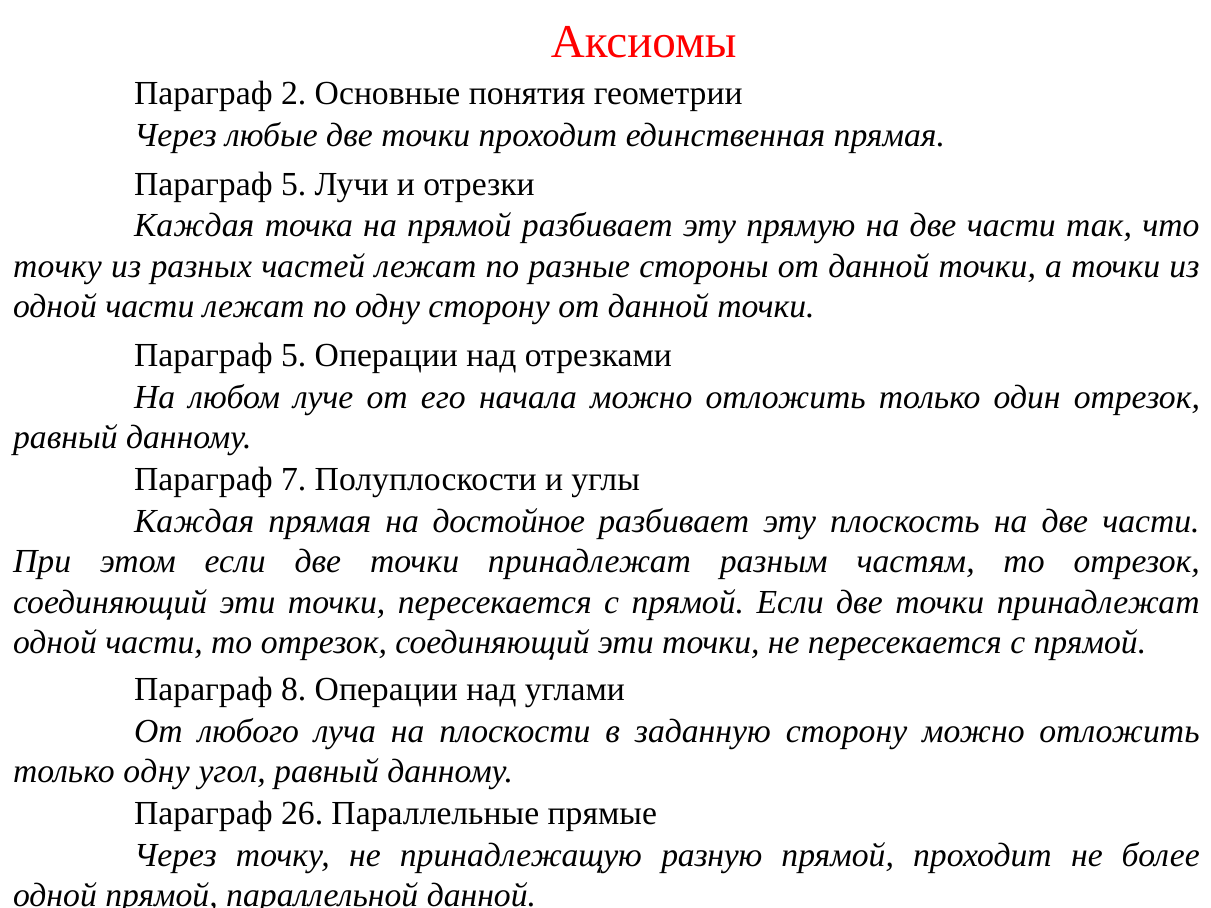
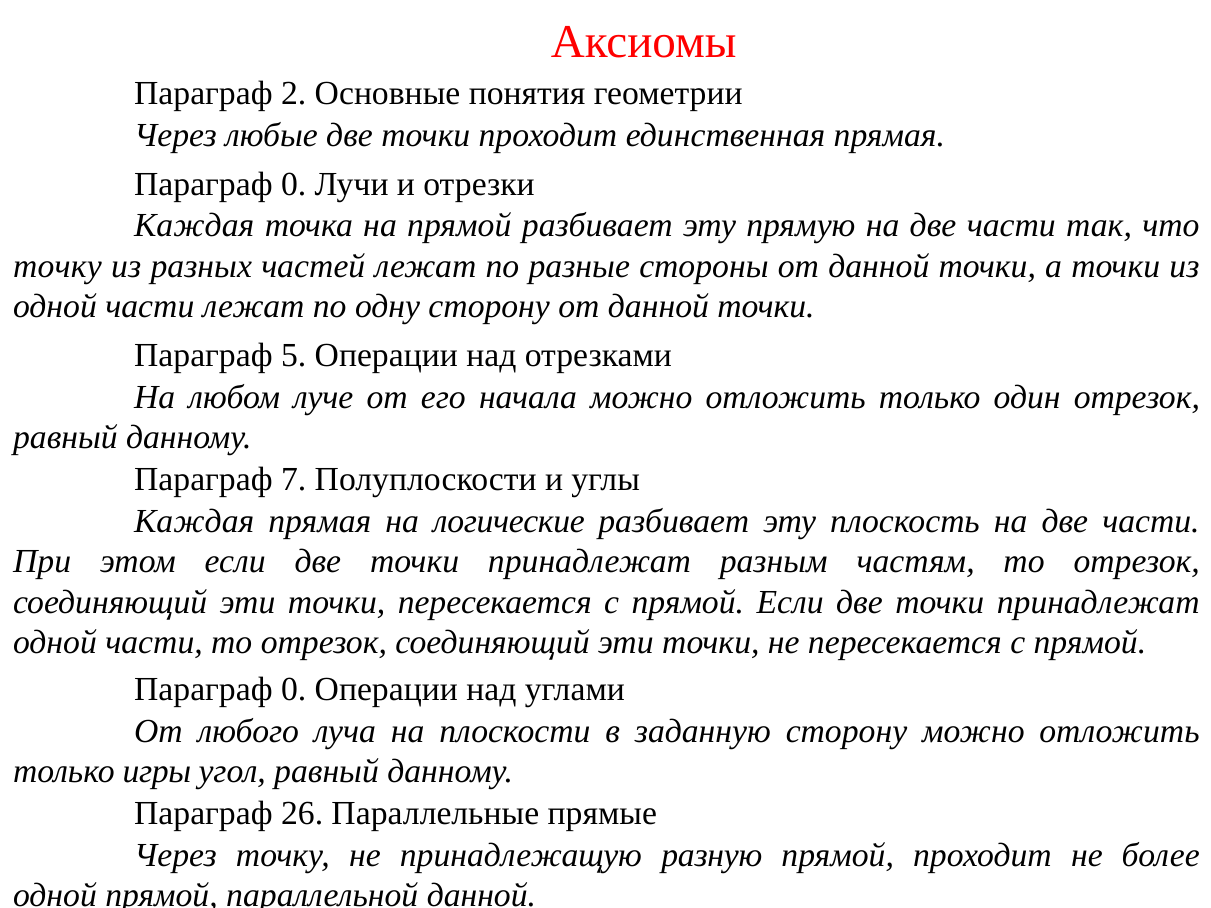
5 at (294, 184): 5 -> 0
достойное: достойное -> логические
8 at (294, 690): 8 -> 0
только одну: одну -> игры
